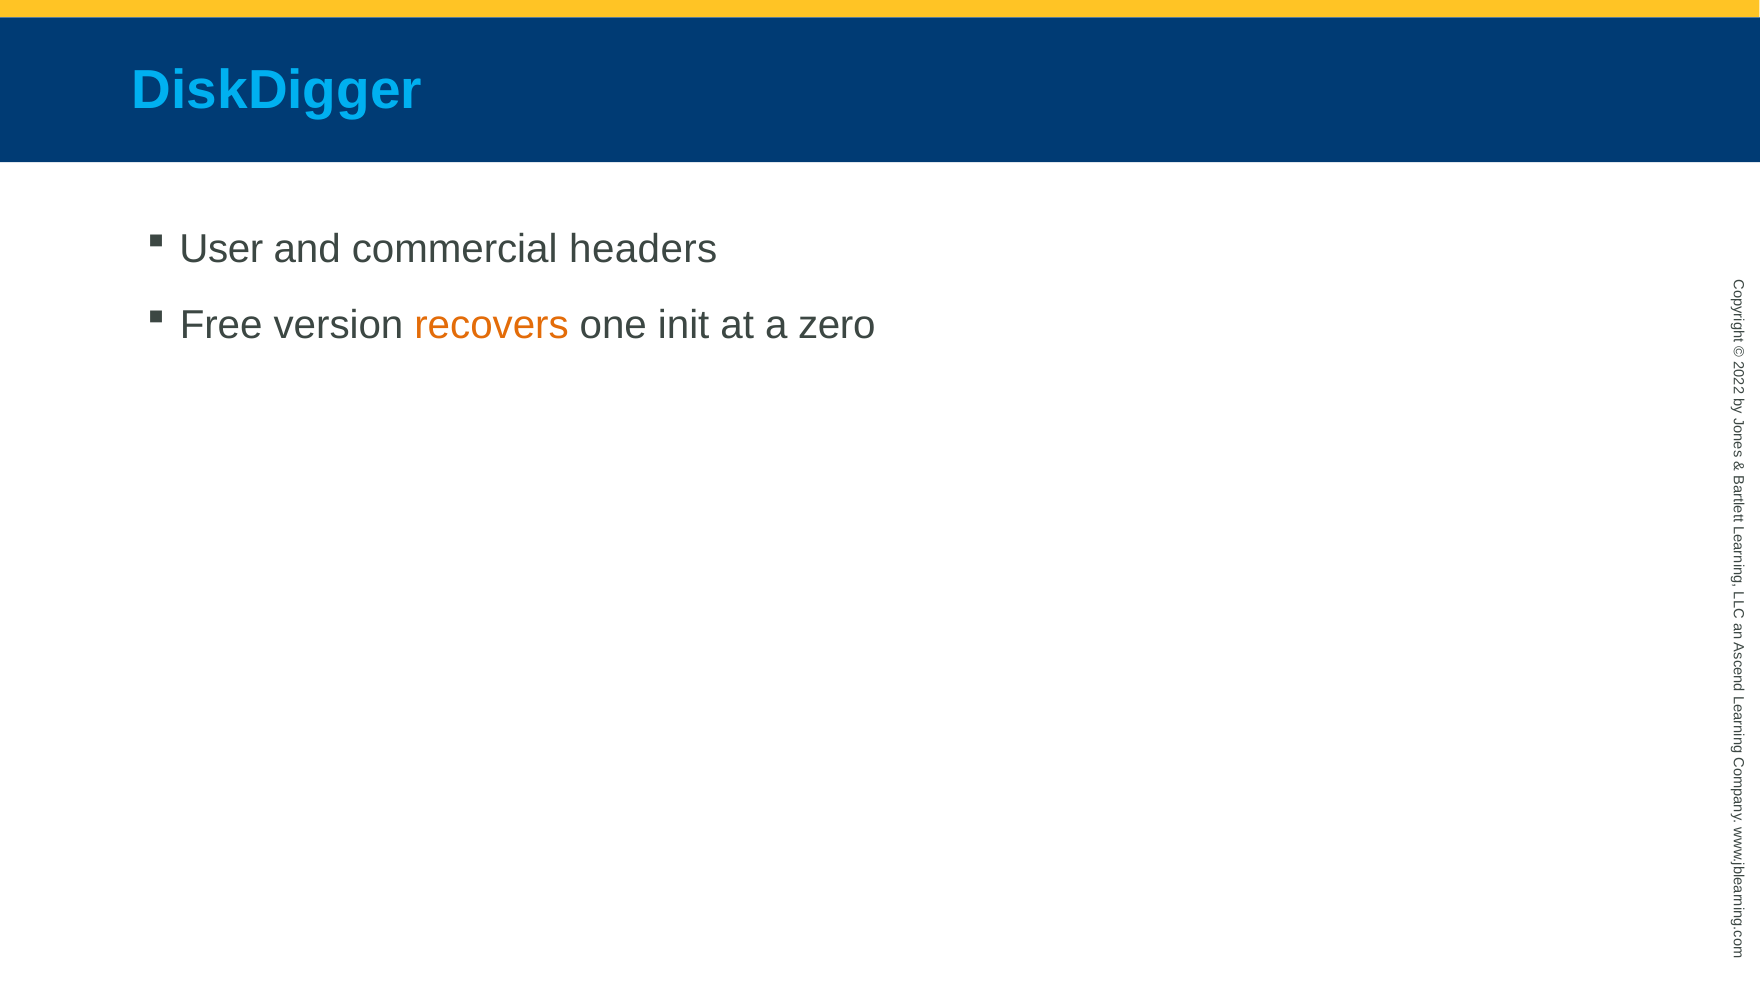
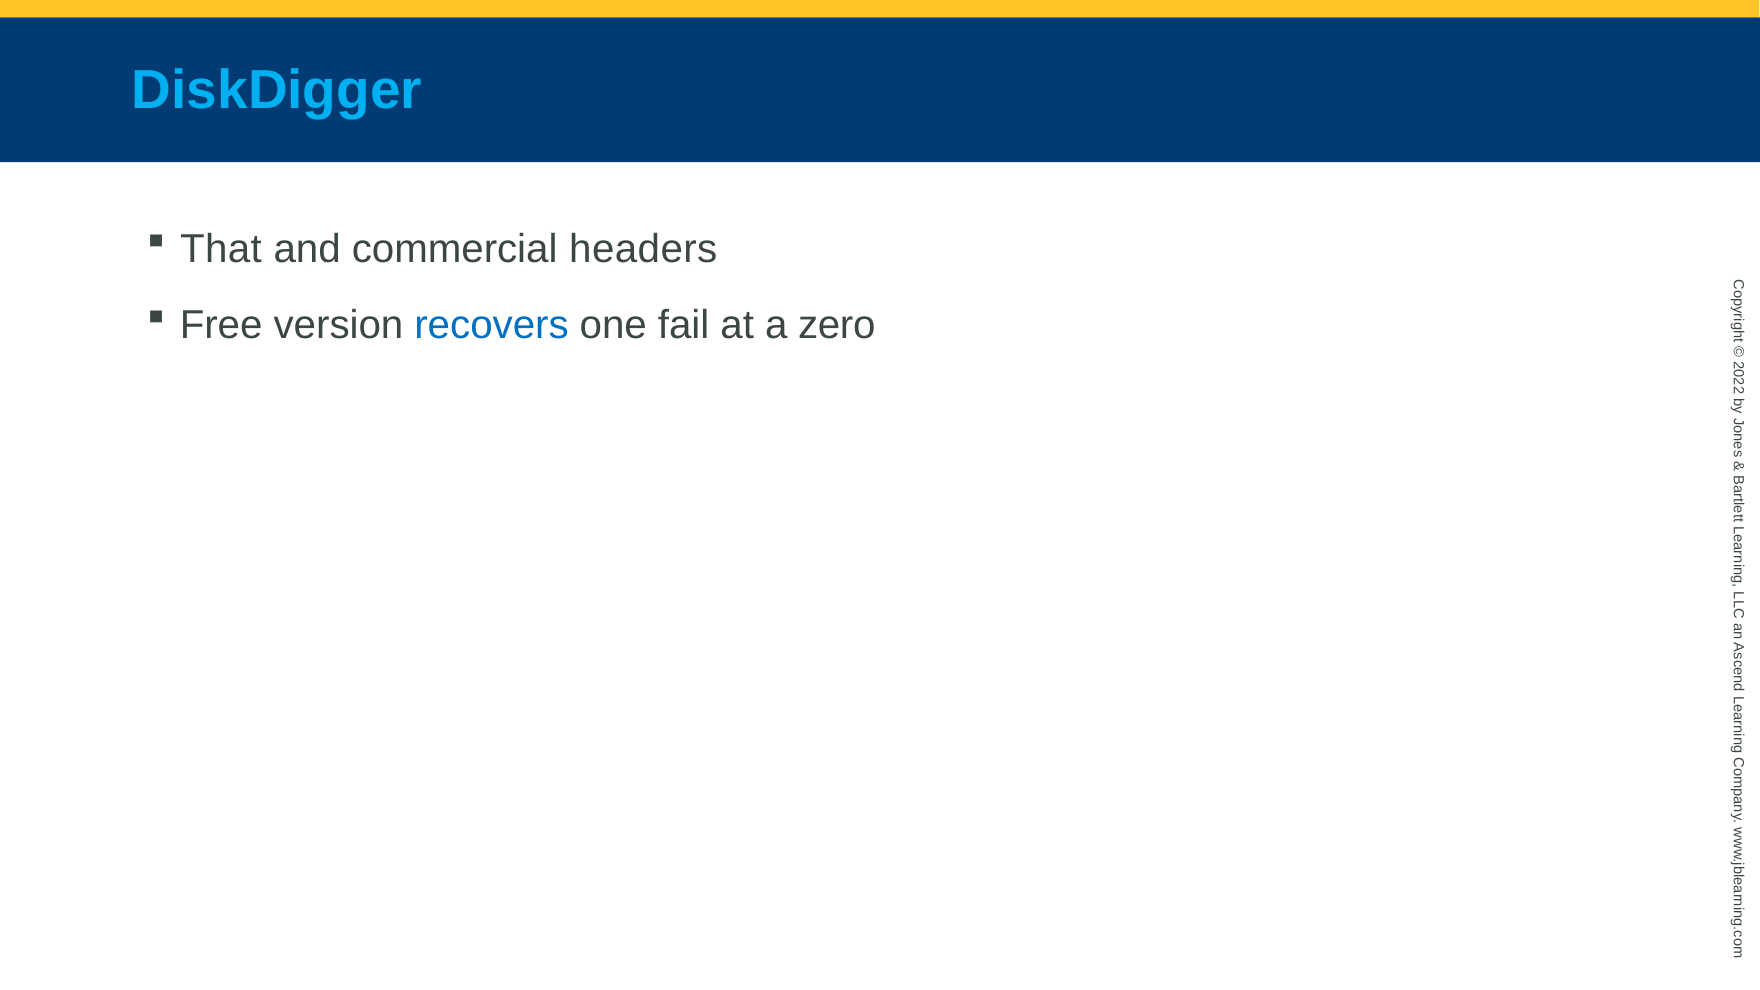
User: User -> That
recovers colour: orange -> blue
init: init -> fail
